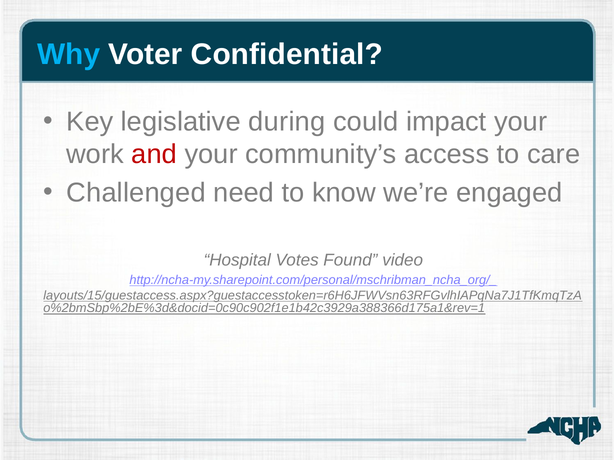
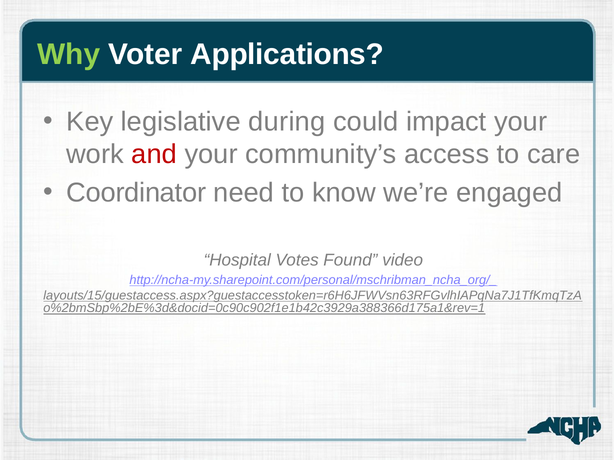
Why colour: light blue -> light green
Confidential: Confidential -> Applications
Challenged: Challenged -> Coordinator
